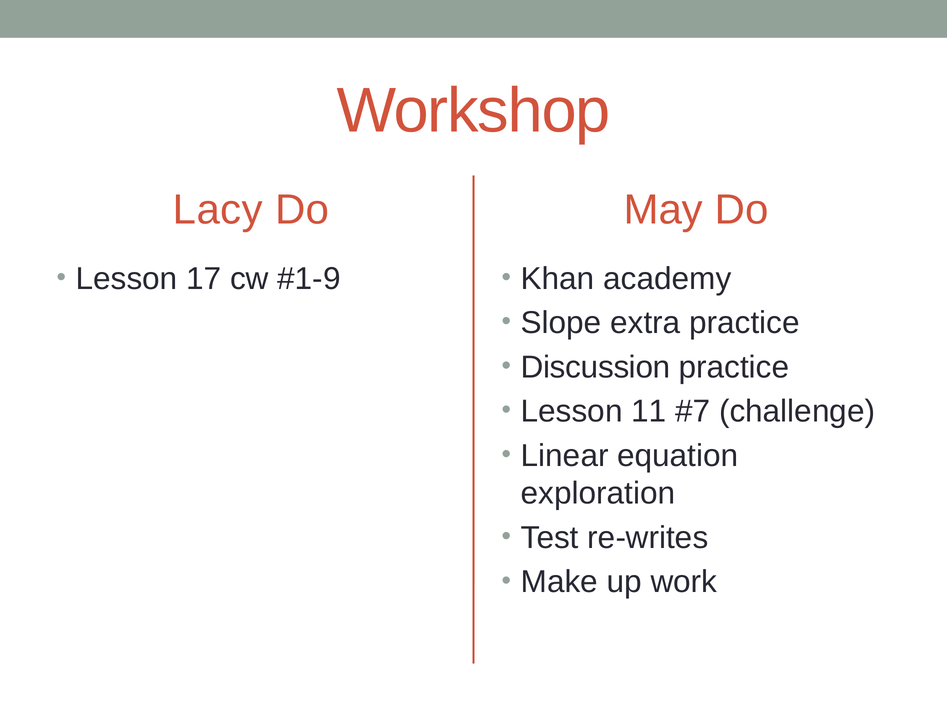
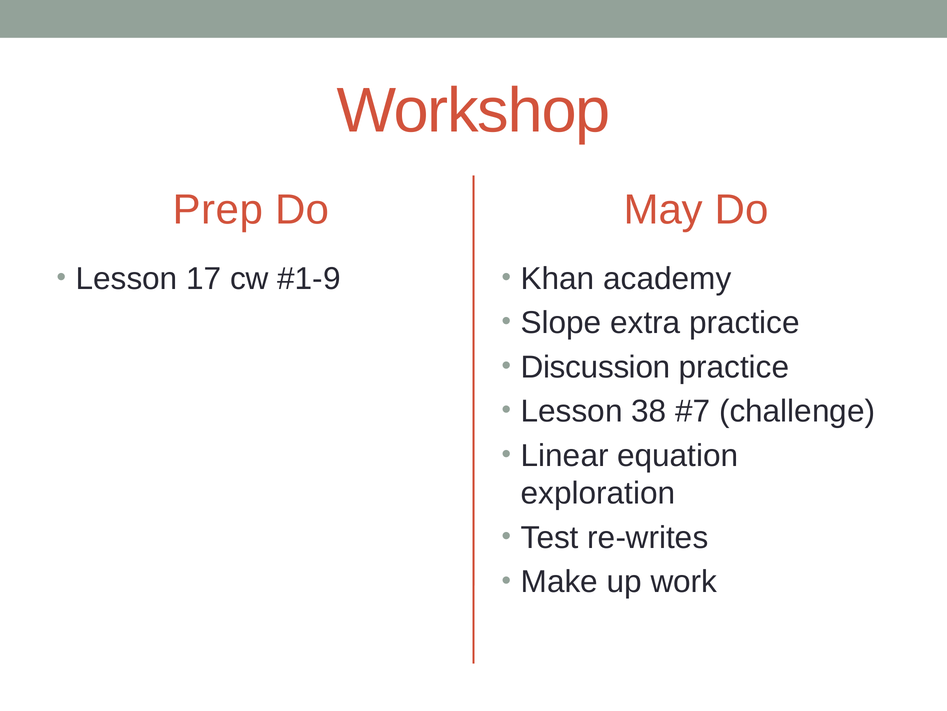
Lacy: Lacy -> Prep
11: 11 -> 38
